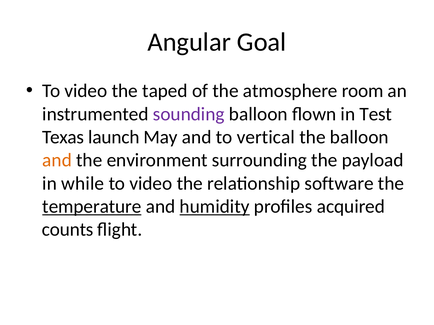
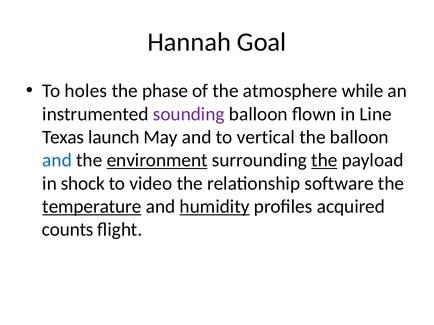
Angular: Angular -> Hannah
video at (86, 91): video -> holes
taped: taped -> phase
room: room -> while
Test: Test -> Line
and at (57, 161) colour: orange -> blue
environment underline: none -> present
the at (324, 161) underline: none -> present
while: while -> shock
